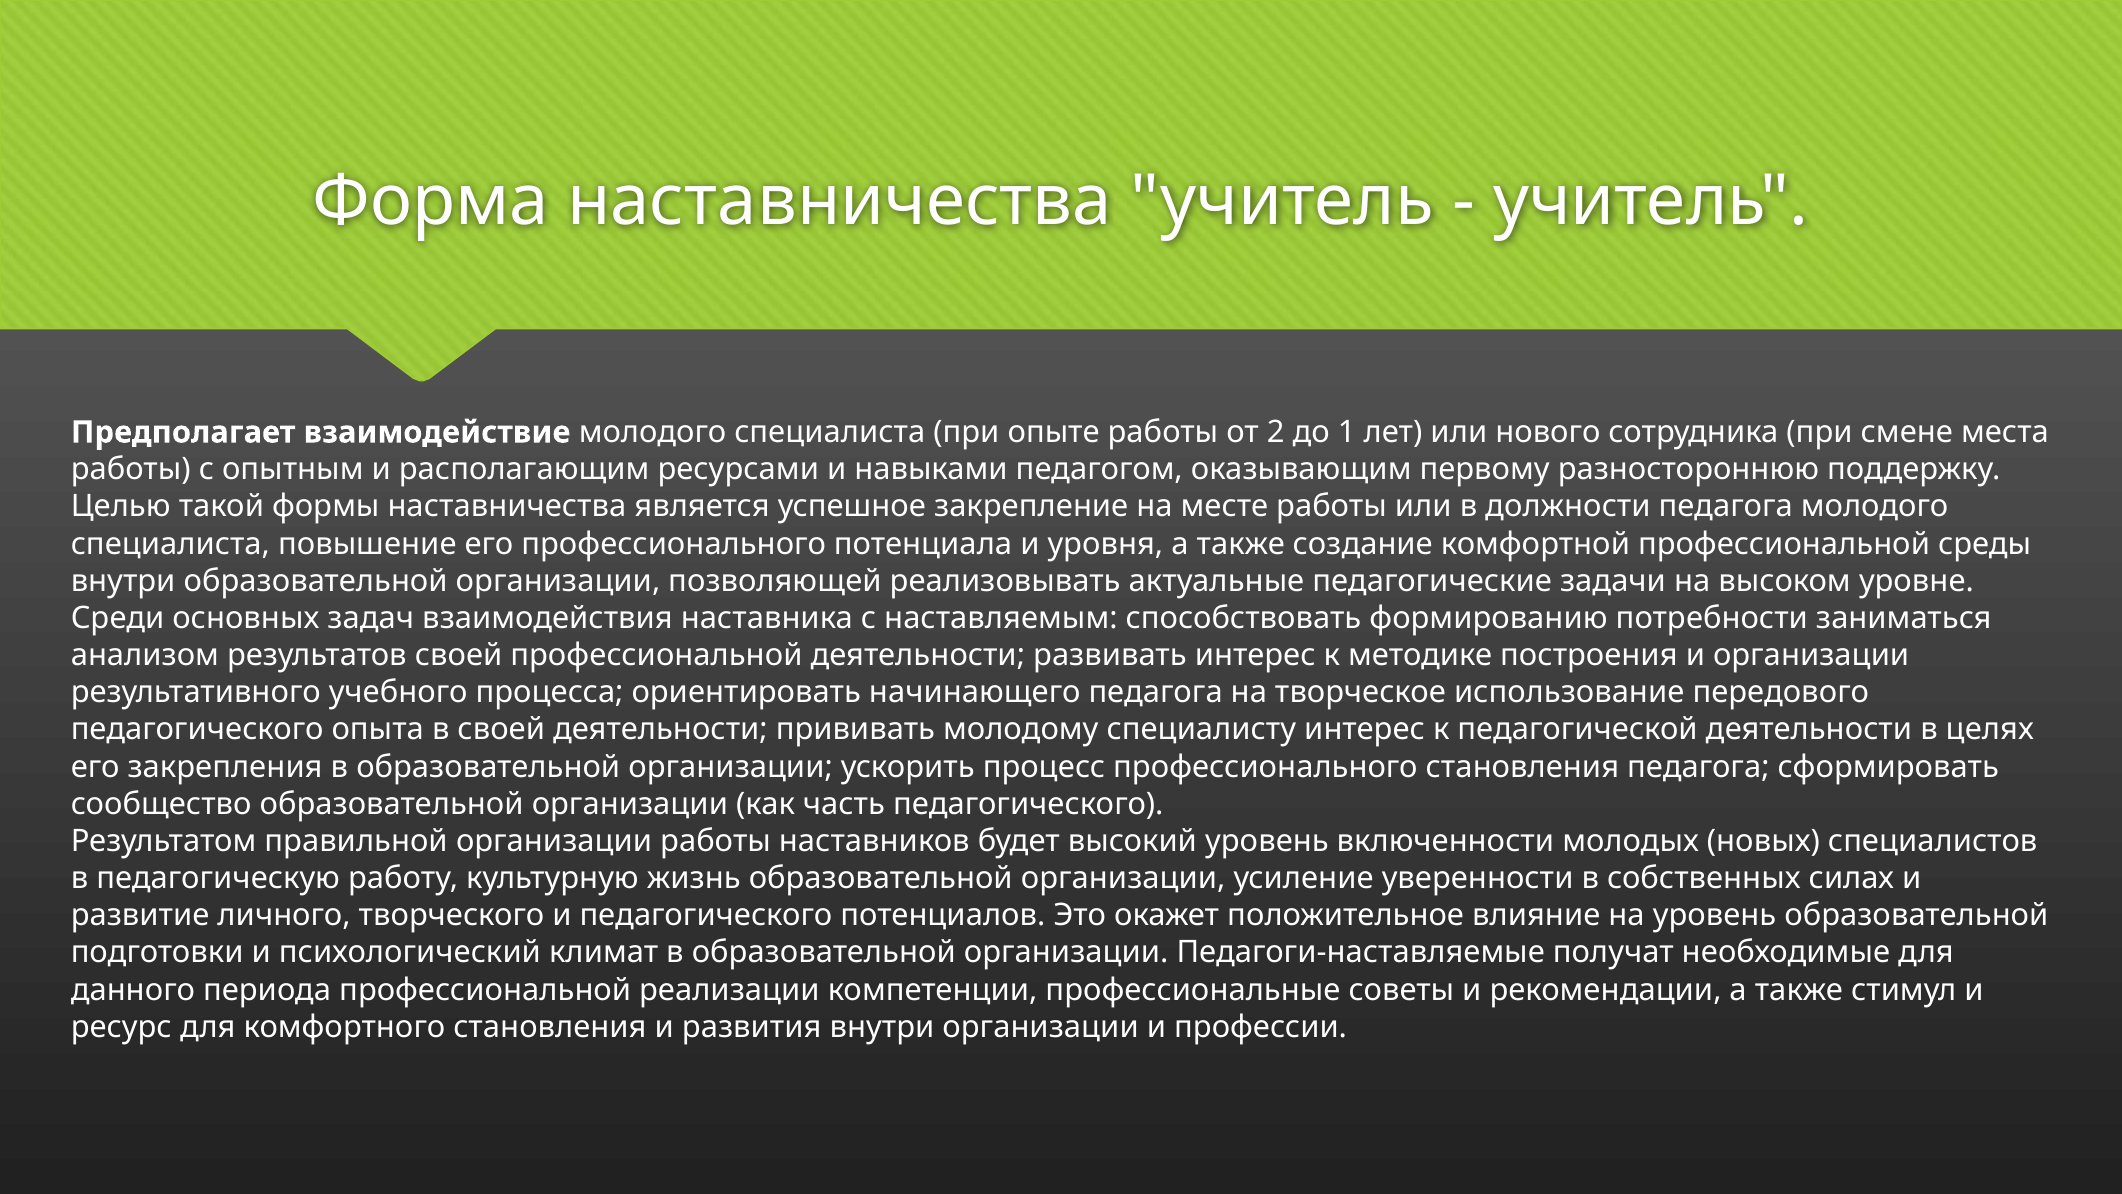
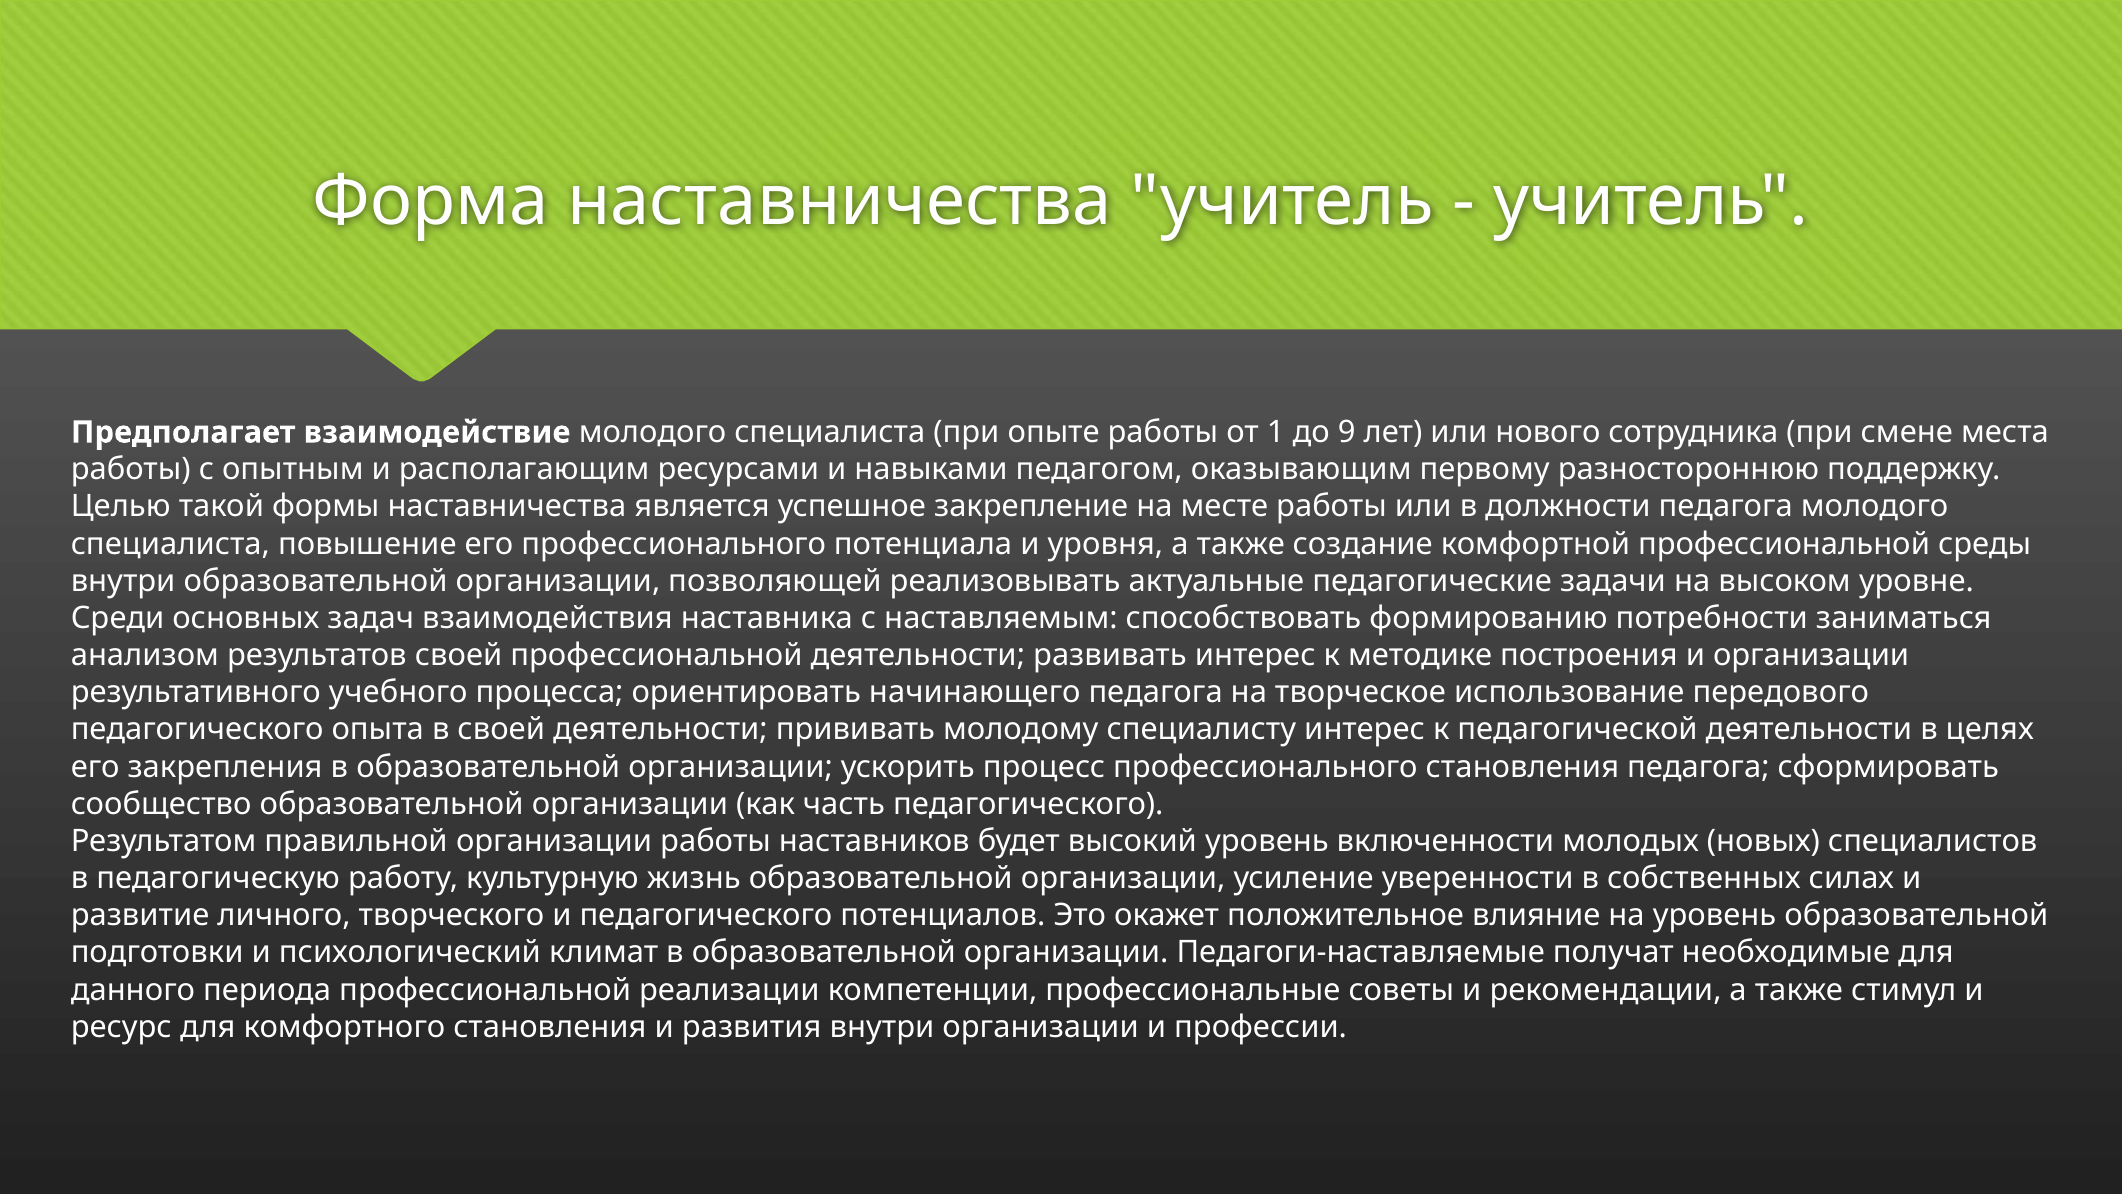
2: 2 -> 1
1: 1 -> 9
